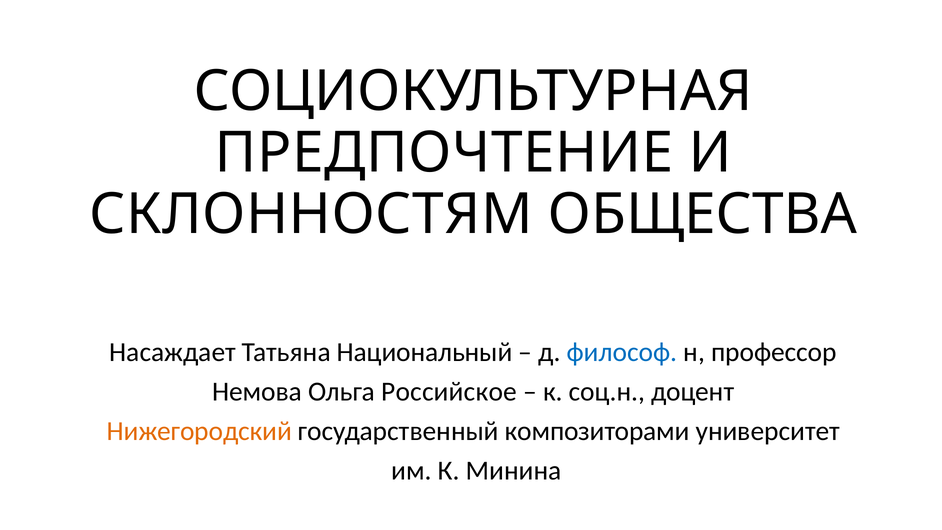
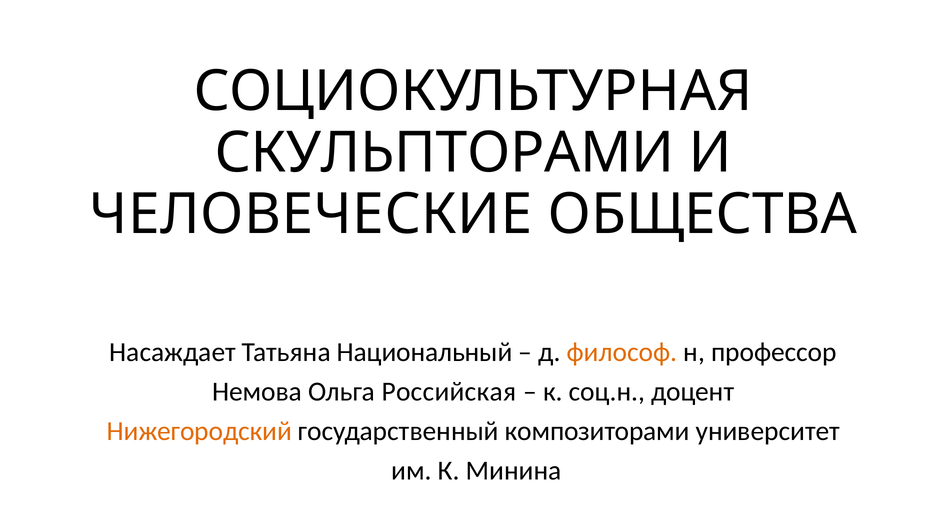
ПРЕДПОЧТЕНИЕ: ПРЕДПОЧТЕНИЕ -> СКУЛЬПТОРАМИ
СКЛОННОСТЯМ: СКЛОННОСТЯМ -> ЧЕЛОВЕЧЕСКИЕ
философ colour: blue -> orange
Российское: Российское -> Российская
